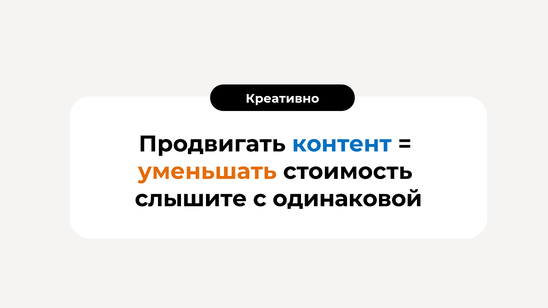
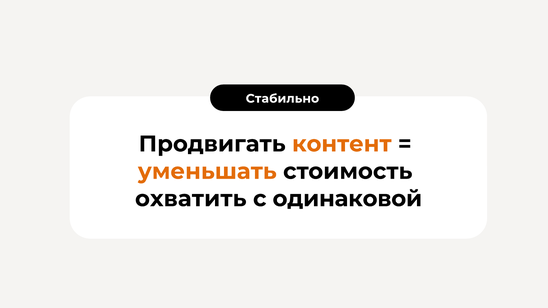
Креативно: Креативно -> Стабильно
контент colour: blue -> orange
слышите: слышите -> охватить
